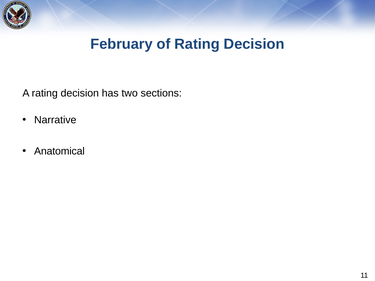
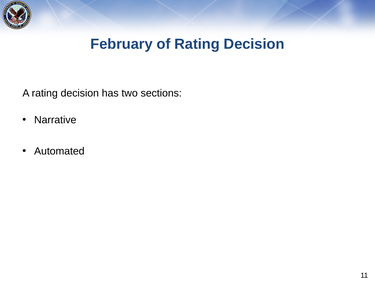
Anatomical: Anatomical -> Automated
